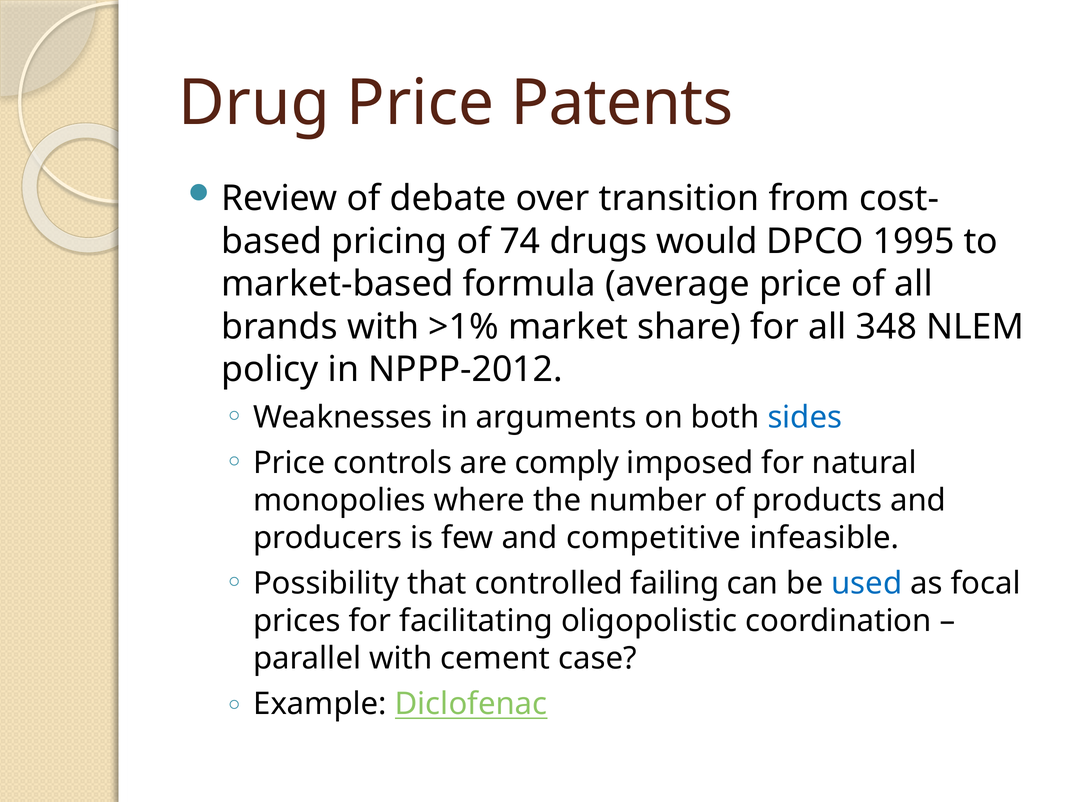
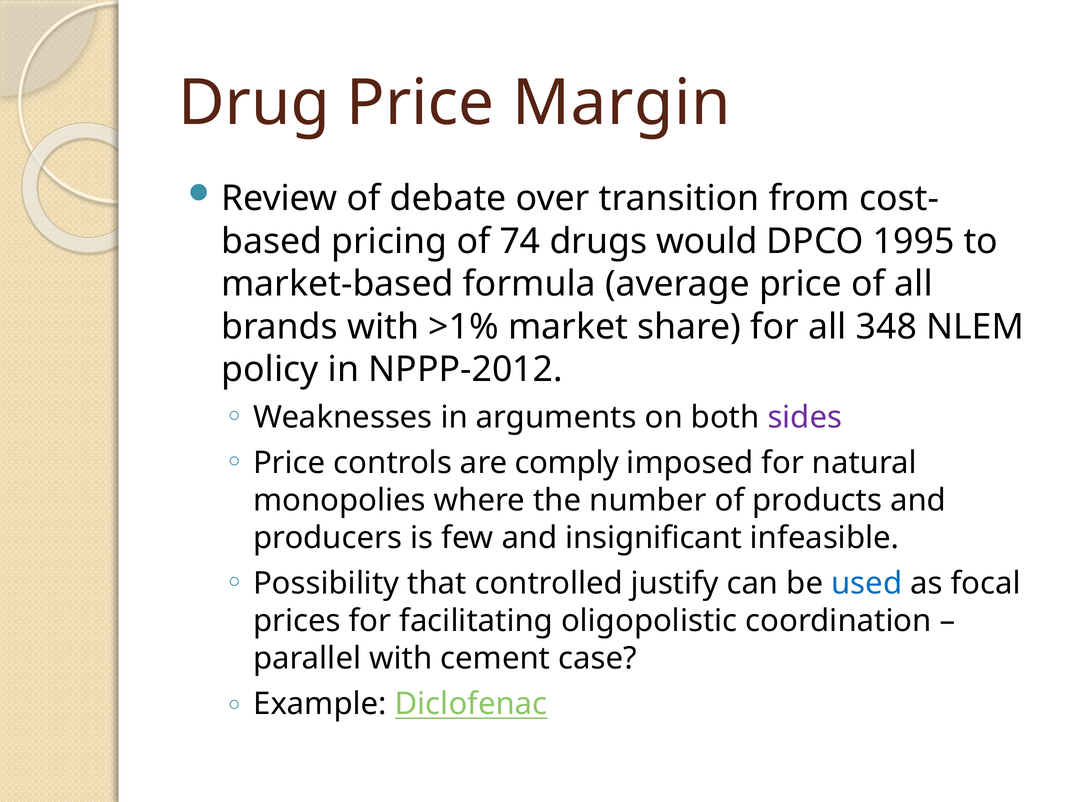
Patents: Patents -> Margin
sides colour: blue -> purple
competitive: competitive -> insignificant
failing: failing -> justify
